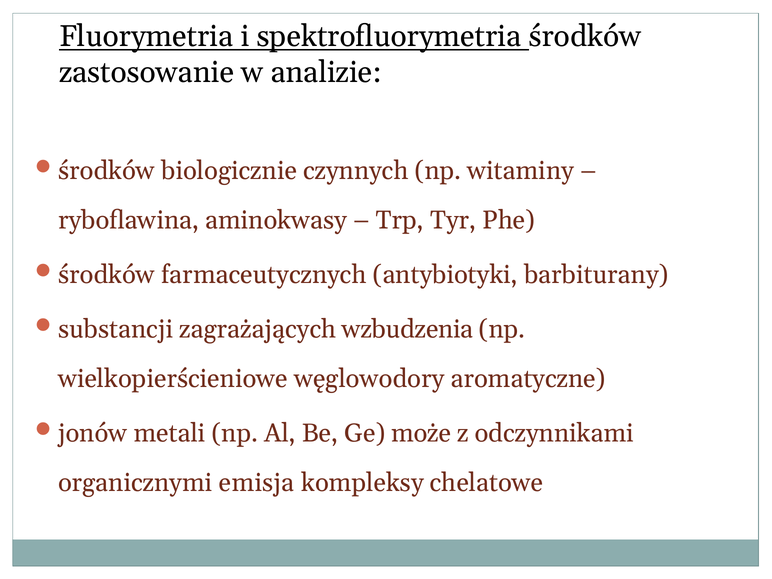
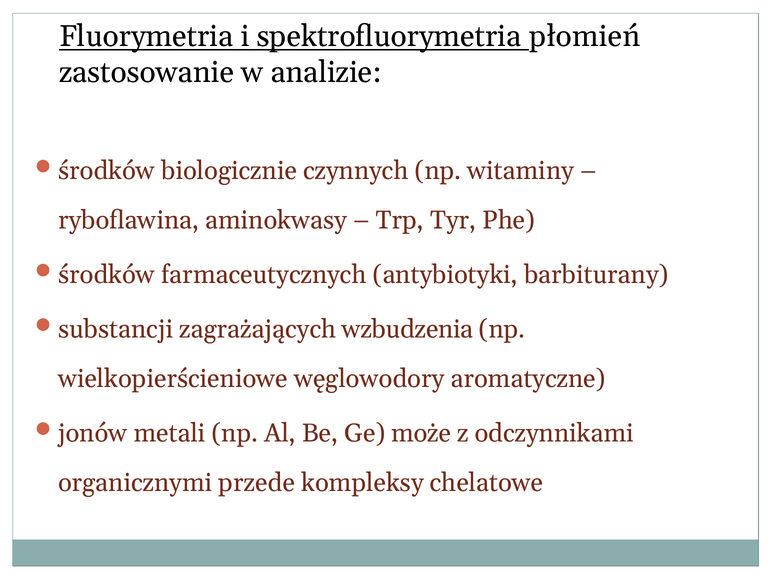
spektrofluorymetria środków: środków -> płomień
emisja: emisja -> przede
